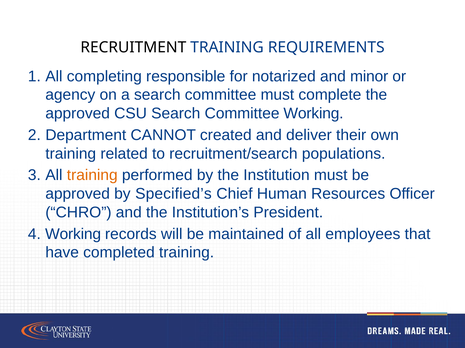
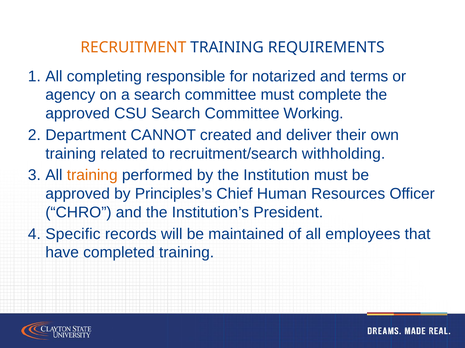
RECRUITMENT colour: black -> orange
minor: minor -> terms
populations: populations -> withholding
Specified’s: Specified’s -> Principles’s
Working at (73, 234): Working -> Specific
